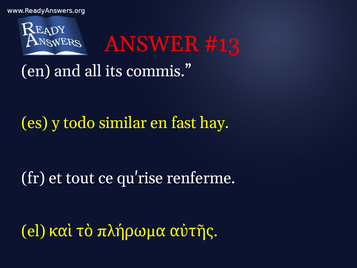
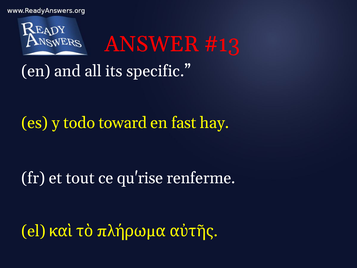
commis: commis -> specific
similar: similar -> toward
